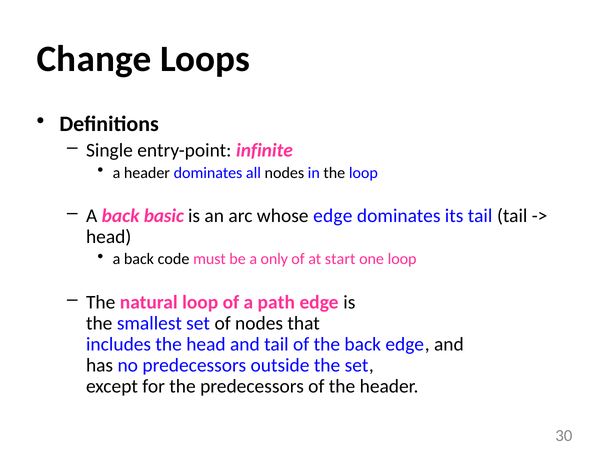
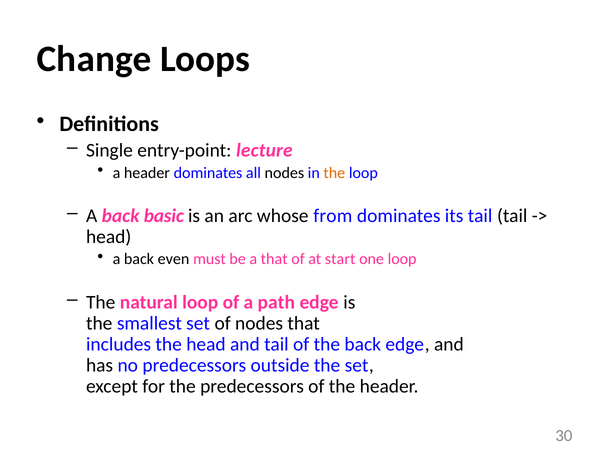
infinite: infinite -> lecture
the at (334, 173) colour: black -> orange
whose edge: edge -> from
code: code -> even
a only: only -> that
